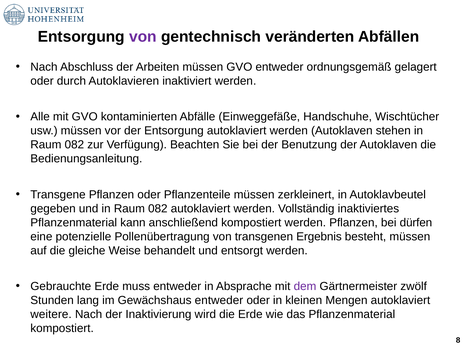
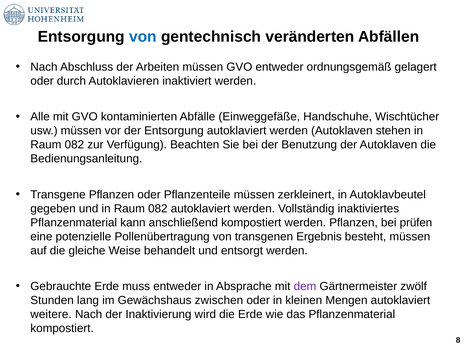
von at (143, 37) colour: purple -> blue
dürfen: dürfen -> prüfen
Gewächshaus entweder: entweder -> zwischen
